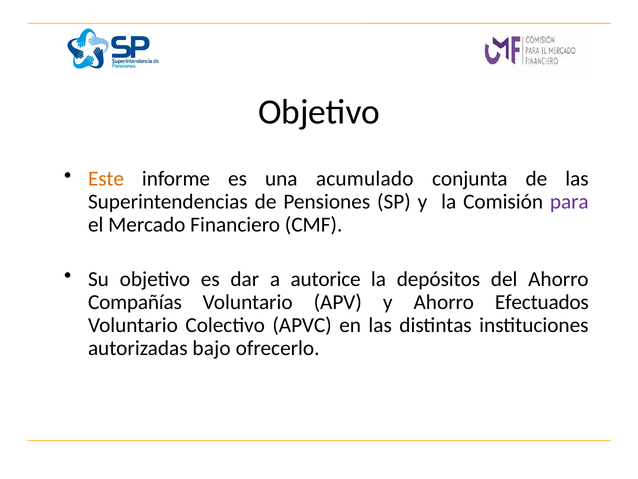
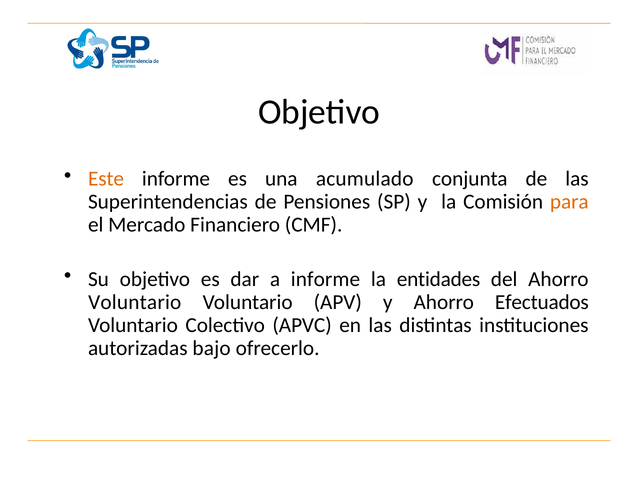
para colour: purple -> orange
a autorice: autorice -> informe
depósitos: depósitos -> entidades
Compañías at (135, 302): Compañías -> Voluntario
